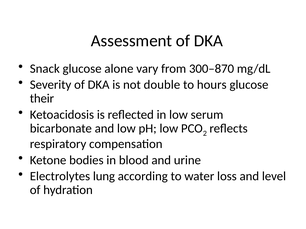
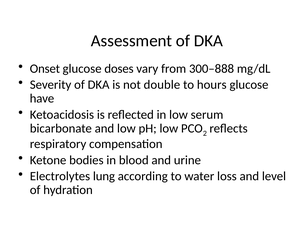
Snack: Snack -> Onset
alone: alone -> doses
300–870: 300–870 -> 300–888
their: their -> have
